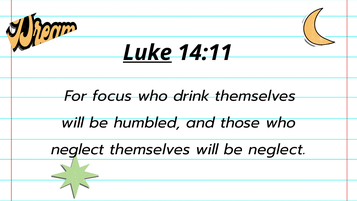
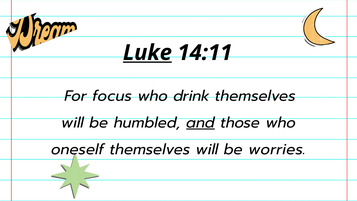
and underline: none -> present
neglect at (78, 149): neglect -> oneself
be neglect: neglect -> worries
